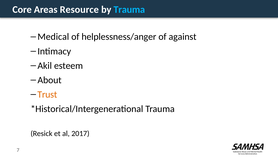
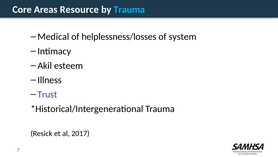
helplessness/anger: helplessness/anger -> helplessness/losses
against: against -> system
About: About -> Illness
Trust colour: orange -> purple
